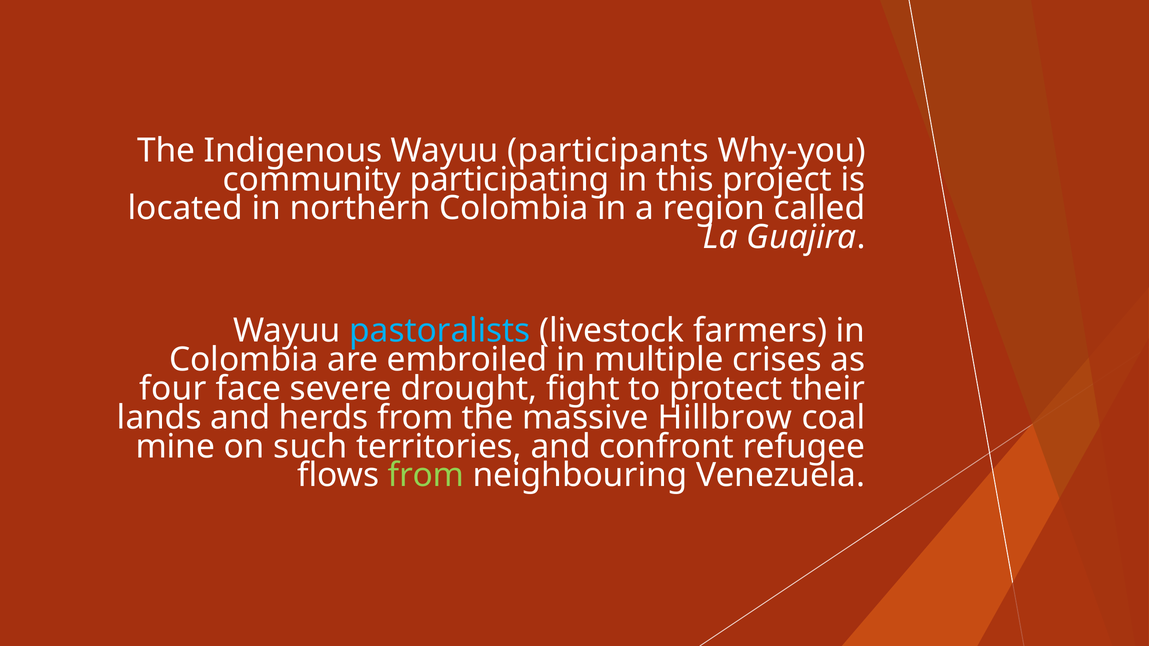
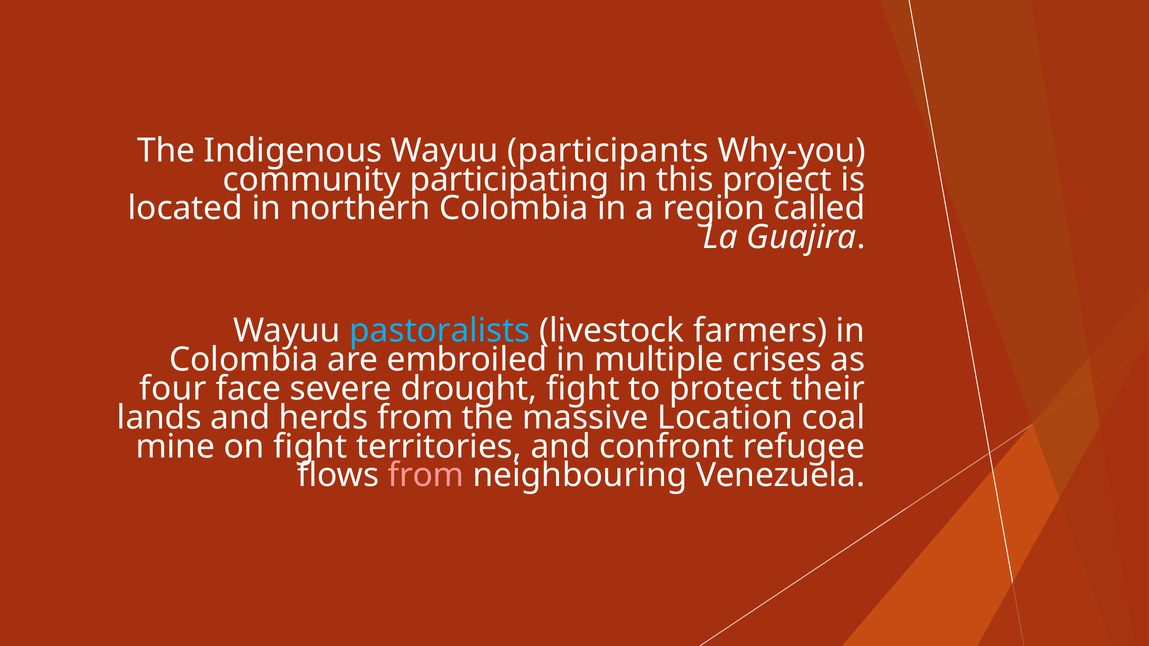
Hillbrow: Hillbrow -> Location
on such: such -> fight
from at (426, 476) colour: light green -> pink
